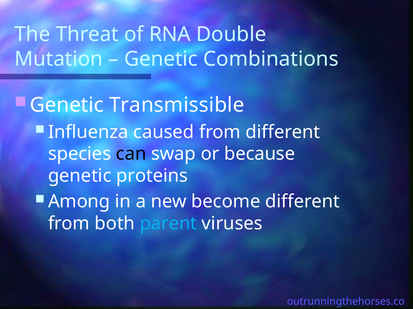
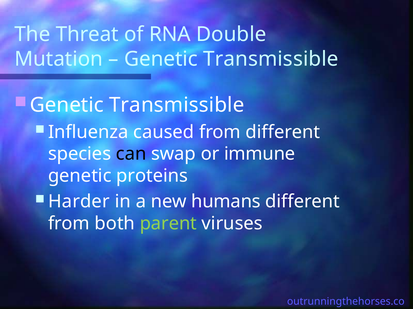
Combinations at (271, 59): Combinations -> Transmissible
because: because -> immune
Among: Among -> Harder
become: become -> humans
parent colour: light blue -> light green
